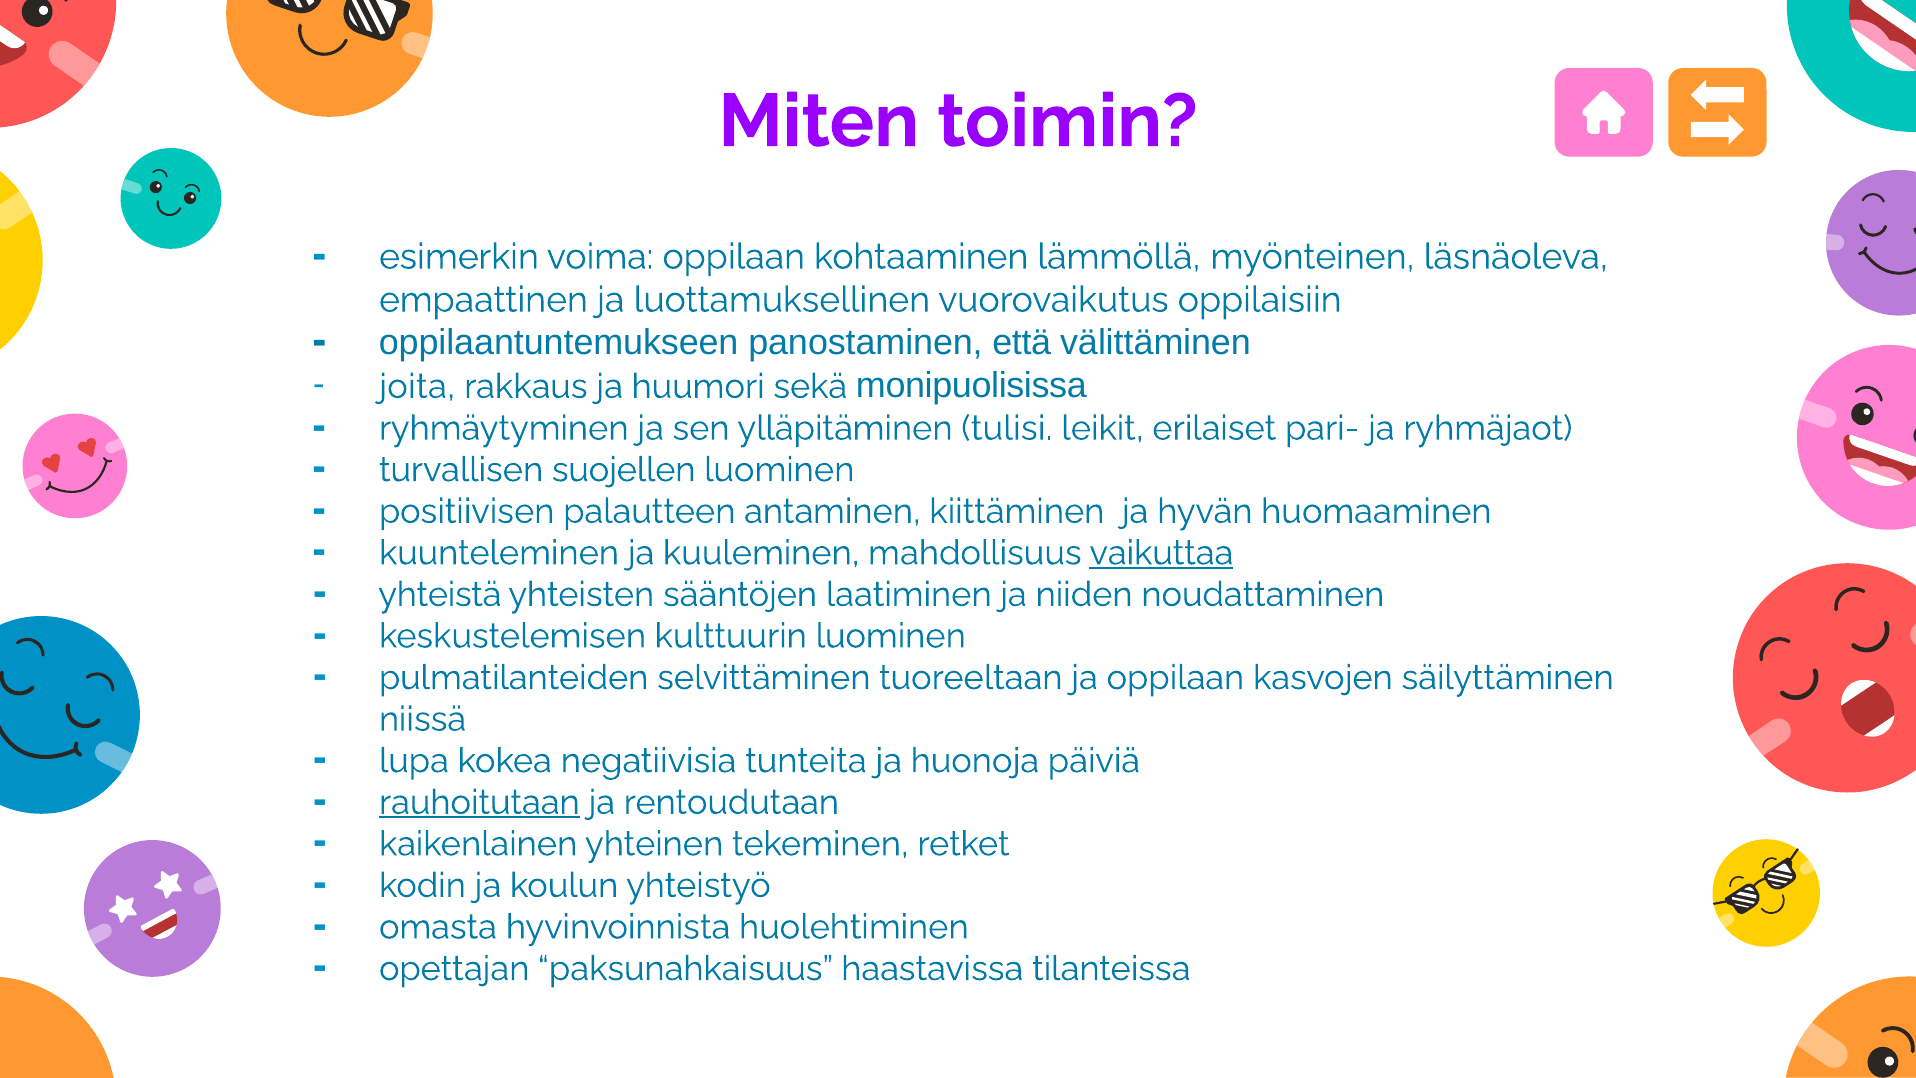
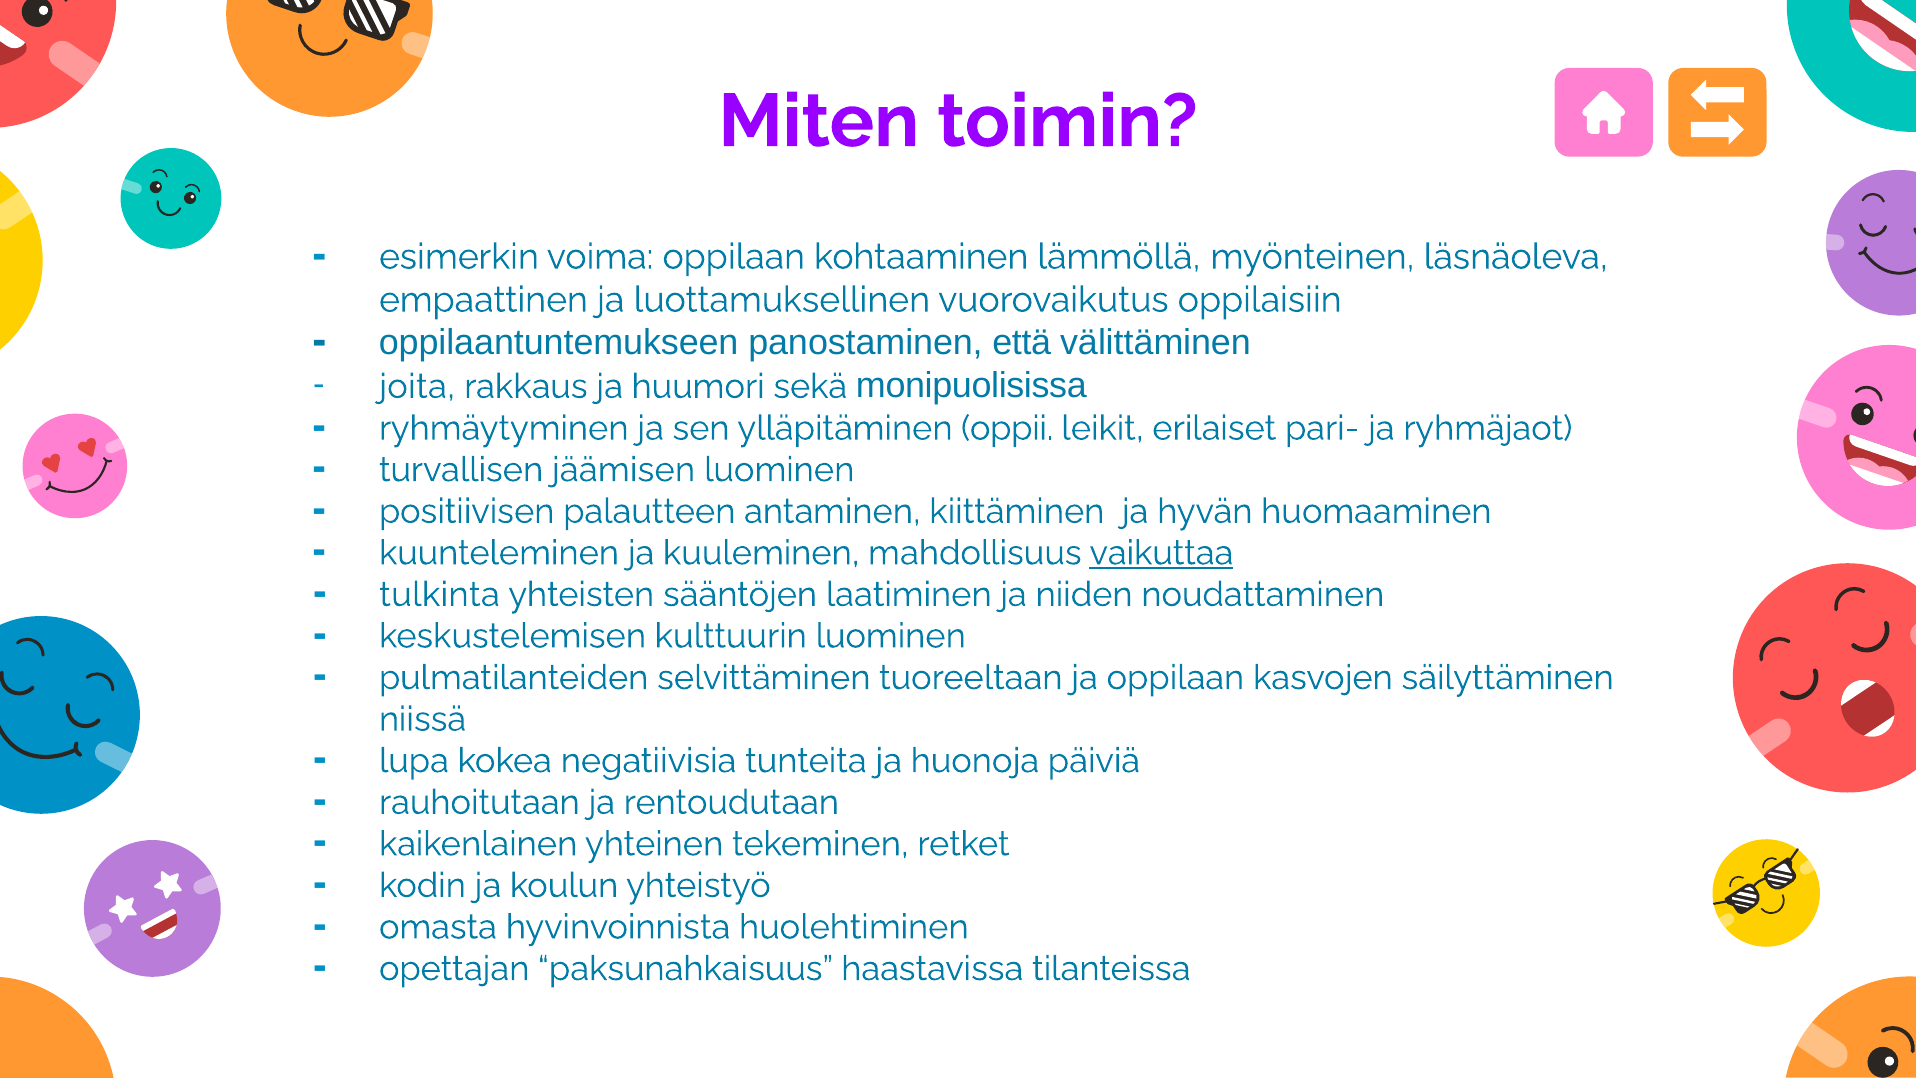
tulisi: tulisi -> oppii
suojellen: suojellen -> jäämisen
yhteistä: yhteistä -> tulkinta
rauhoitutaan underline: present -> none
